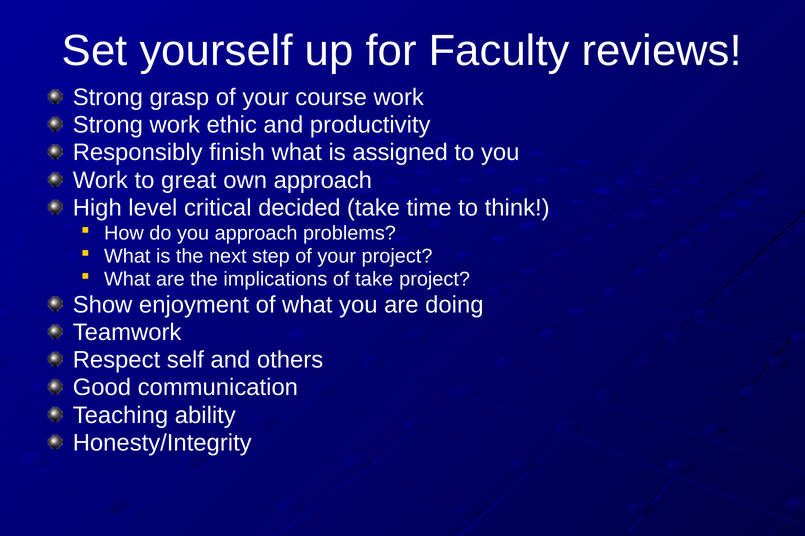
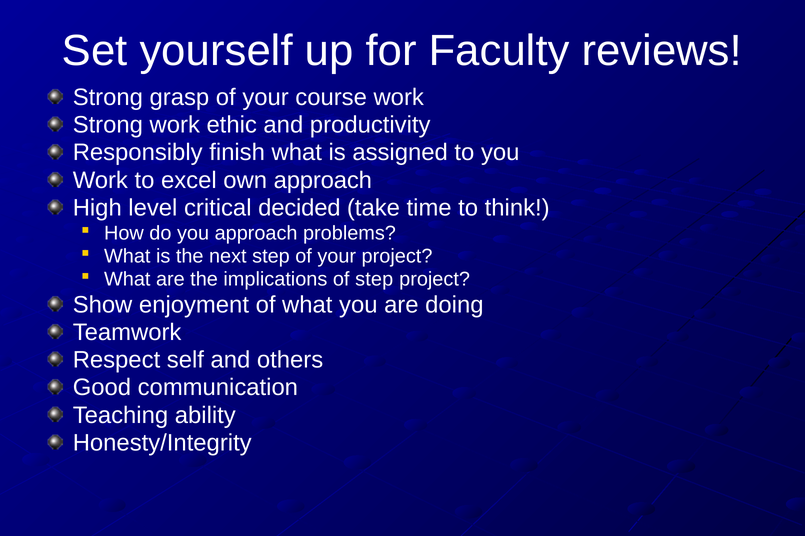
great: great -> excel
of take: take -> step
